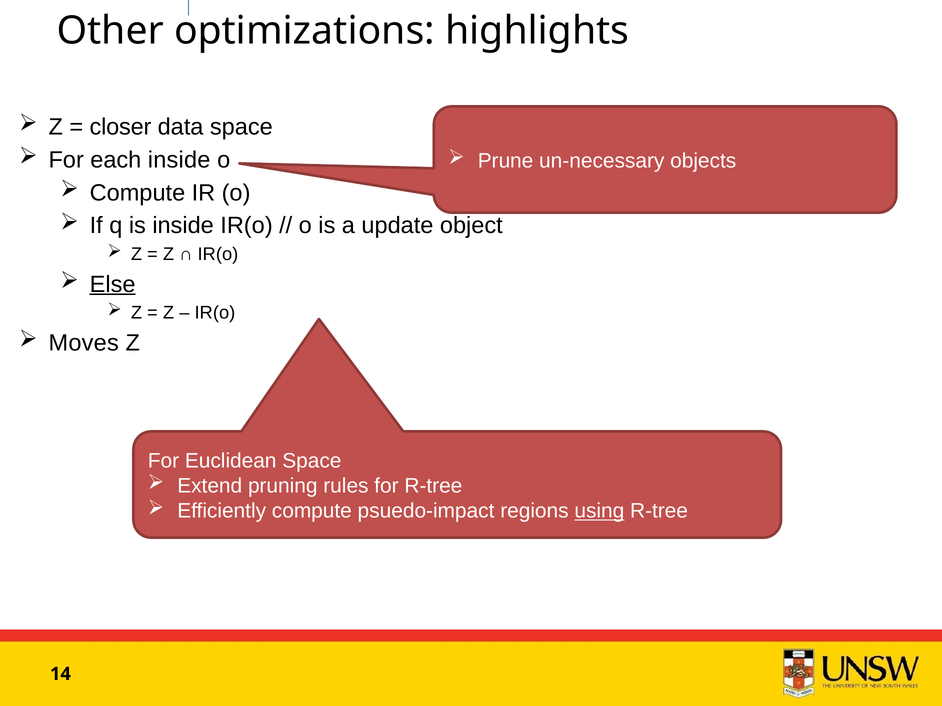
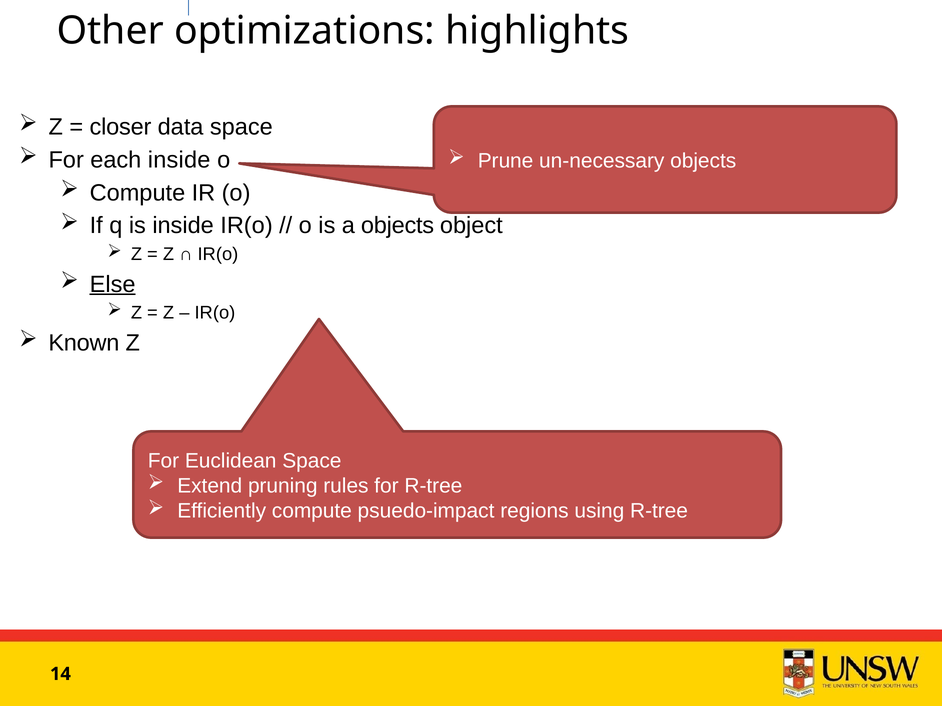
a update: update -> objects
Moves: Moves -> Known
using underline: present -> none
